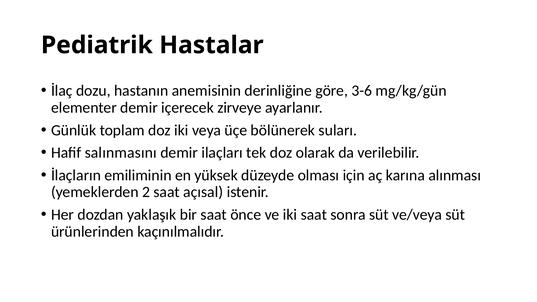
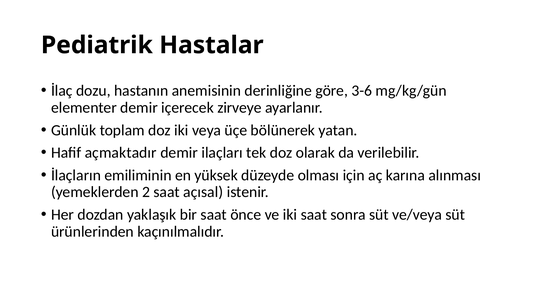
suları: suları -> yatan
salınmasını: salınmasını -> açmaktadır
